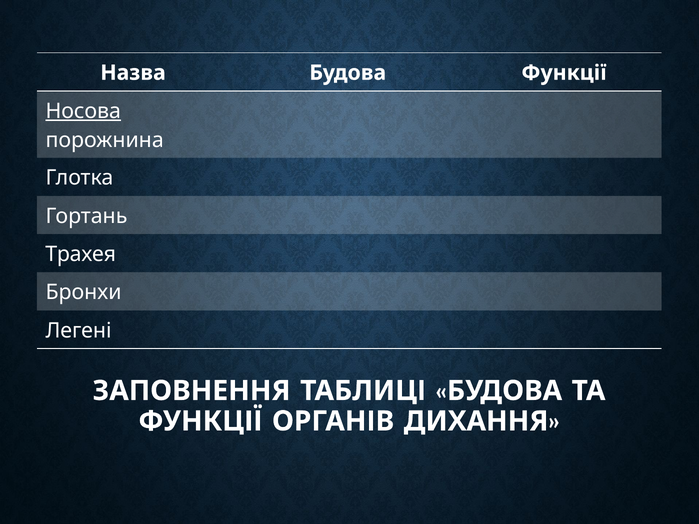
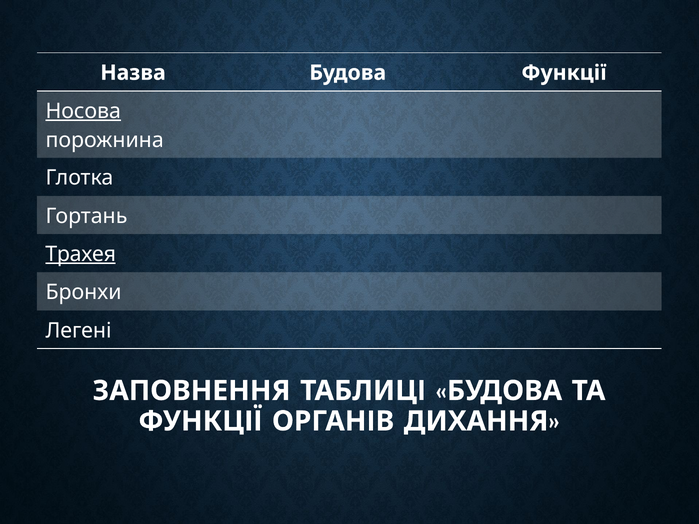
Трахея underline: none -> present
